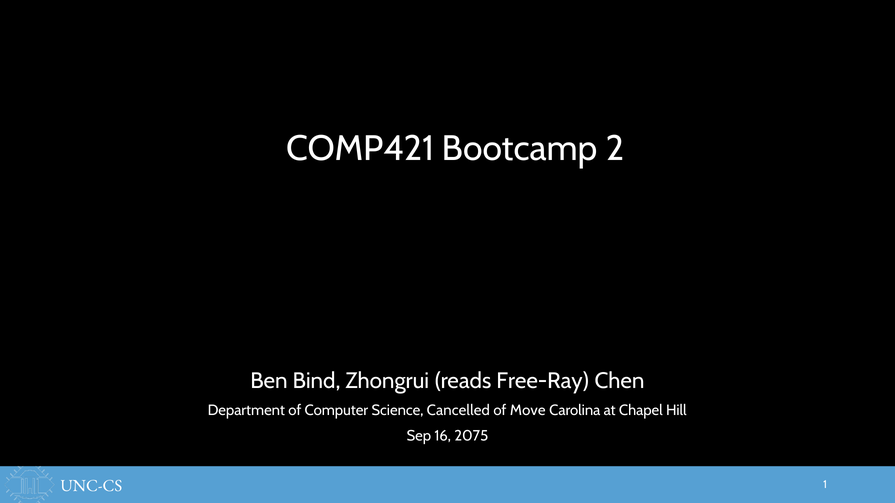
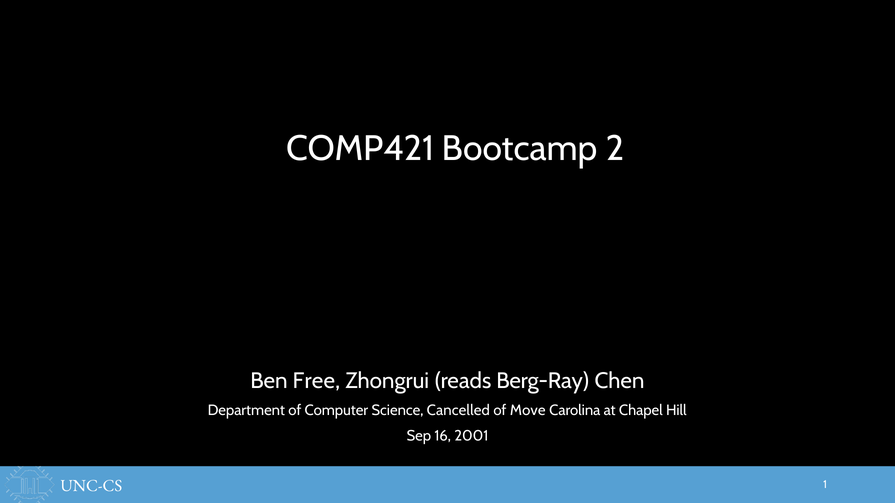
Bind: Bind -> Free
Free-Ray: Free-Ray -> Berg-Ray
2075: 2075 -> 2001
